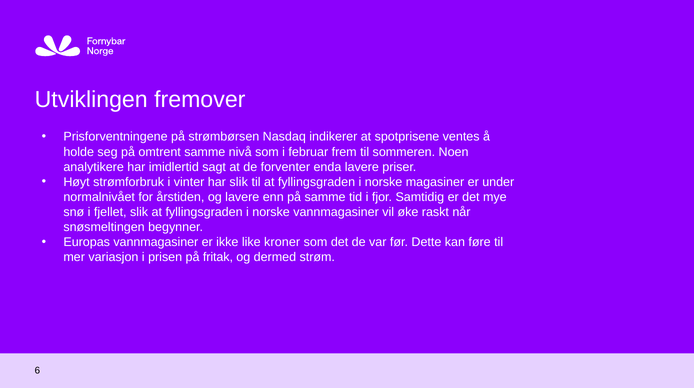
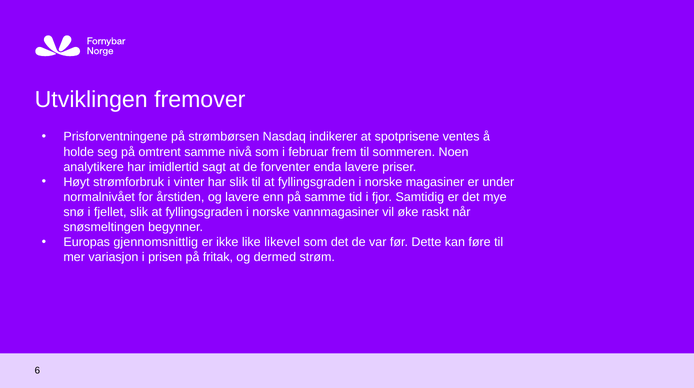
Europas vannmagasiner: vannmagasiner -> gjennomsnittlig
kroner: kroner -> likevel
